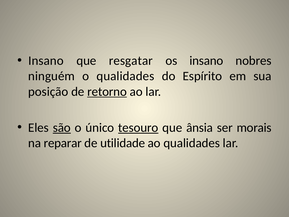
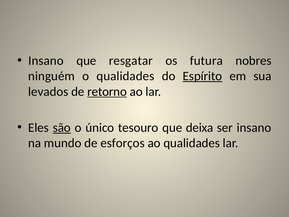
os insano: insano -> futura
Espírito underline: none -> present
posição: posição -> levados
tesouro underline: present -> none
ânsia: ânsia -> deixa
ser morais: morais -> insano
reparar: reparar -> mundo
utilidade: utilidade -> esforços
